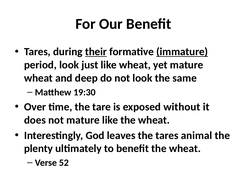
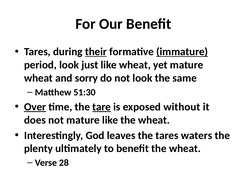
deep: deep -> sorry
19:30: 19:30 -> 51:30
Over underline: none -> present
tare underline: none -> present
animal: animal -> waters
52: 52 -> 28
